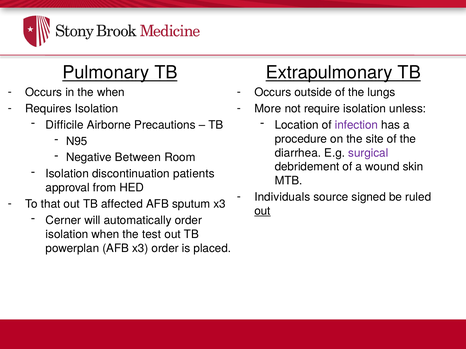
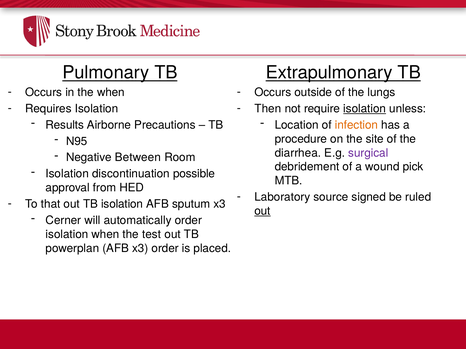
More: More -> Then
isolation at (365, 109) underline: none -> present
Difficile: Difficile -> Results
infection colour: purple -> orange
skin: skin -> pick
patients: patients -> possible
Individuals: Individuals -> Laboratory
TB affected: affected -> isolation
